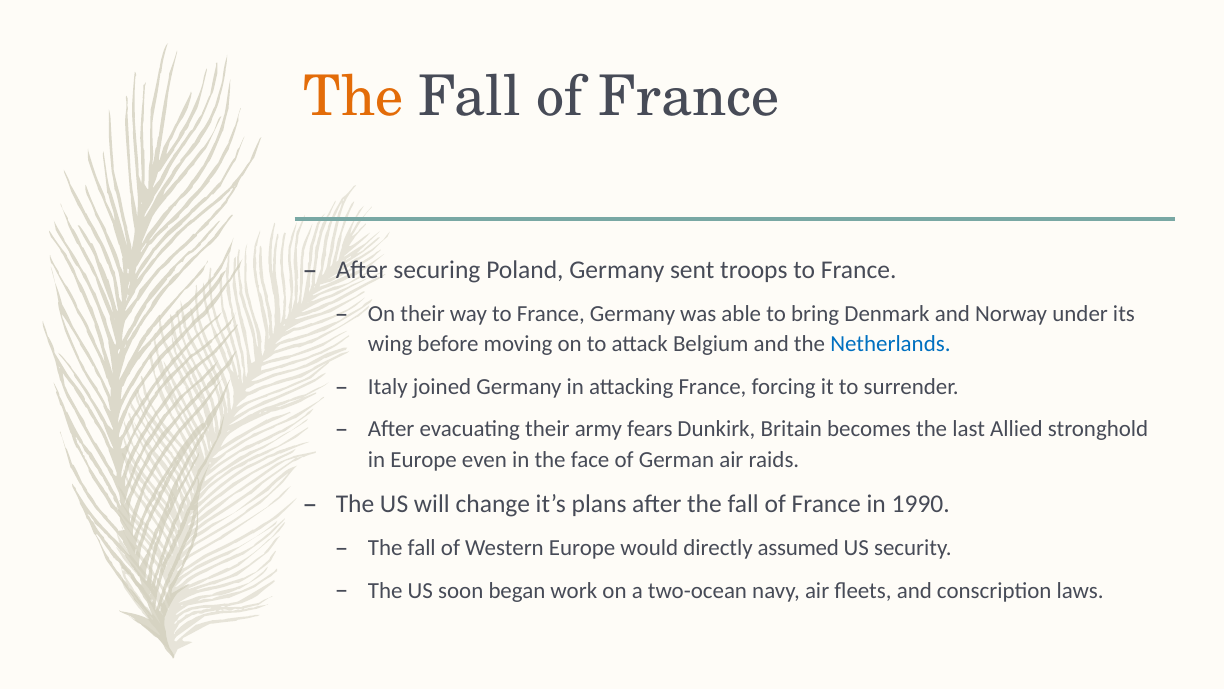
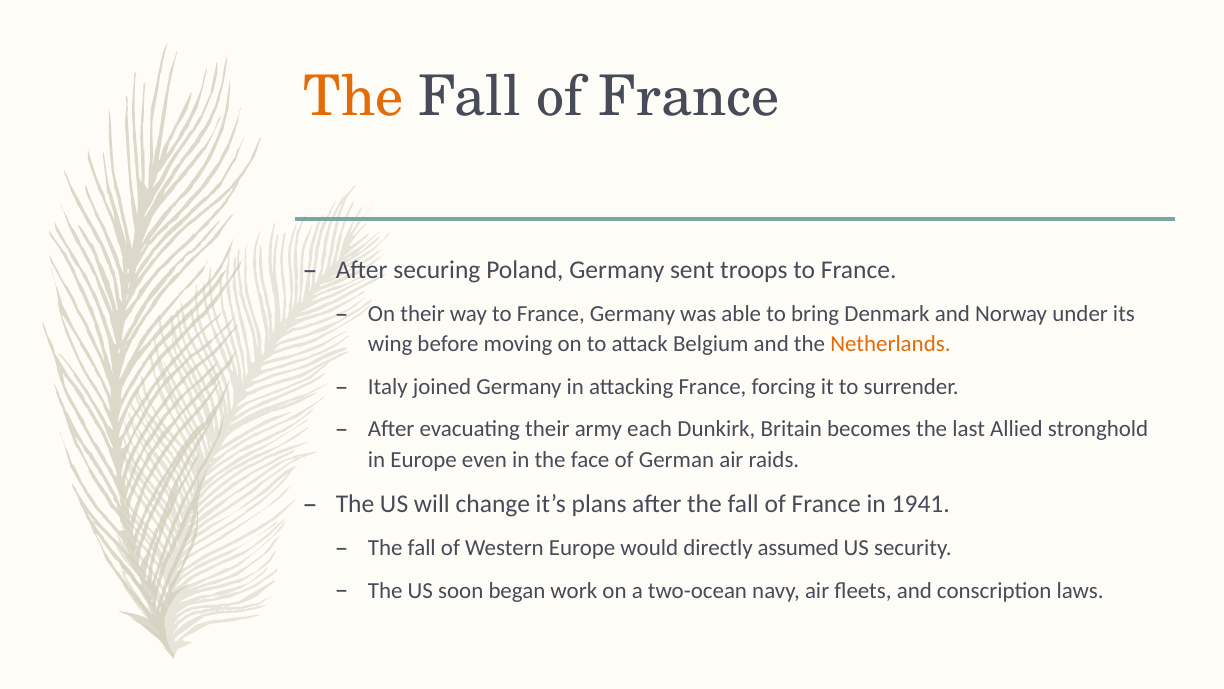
Netherlands colour: blue -> orange
fears: fears -> each
1990: 1990 -> 1941
